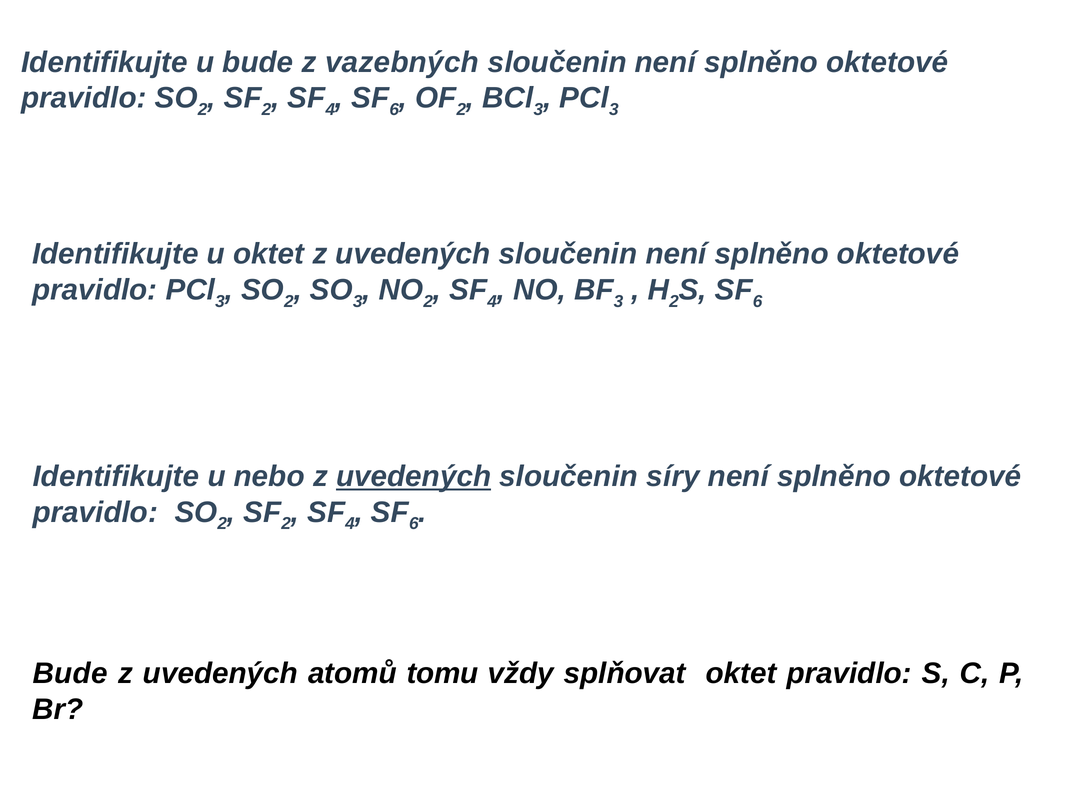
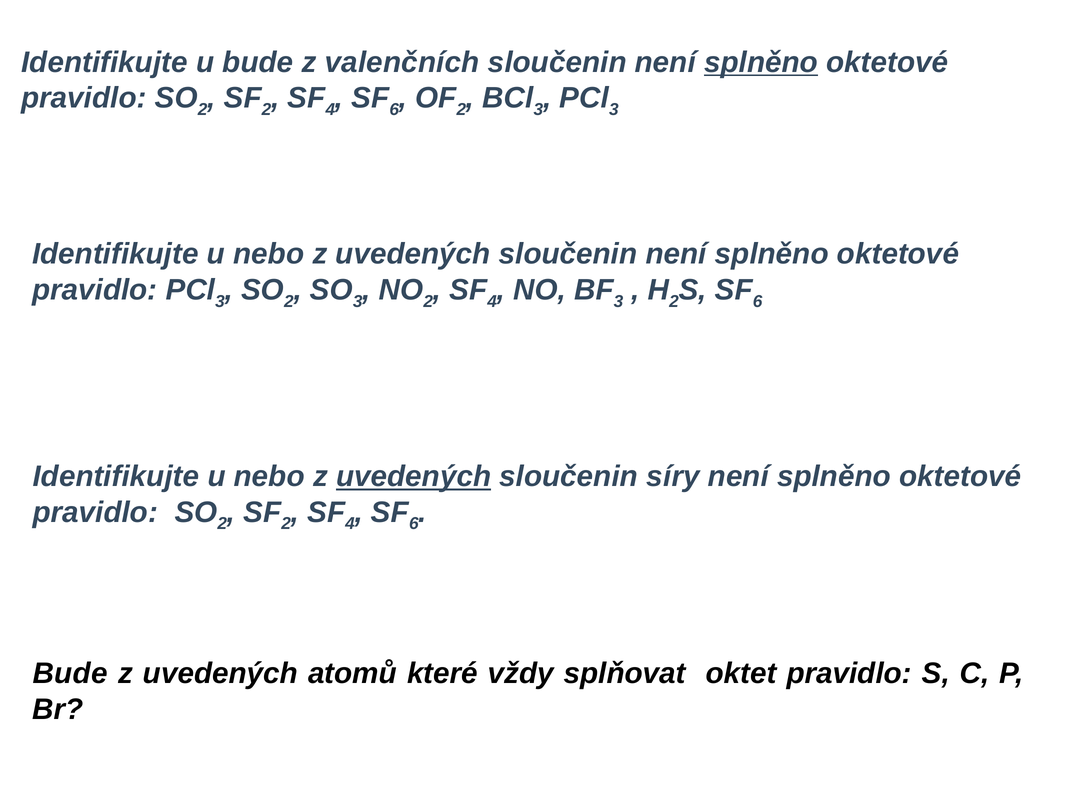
vazebných: vazebných -> valenčních
splněno at (761, 62) underline: none -> present
oktet at (269, 254): oktet -> nebo
tomu: tomu -> které
